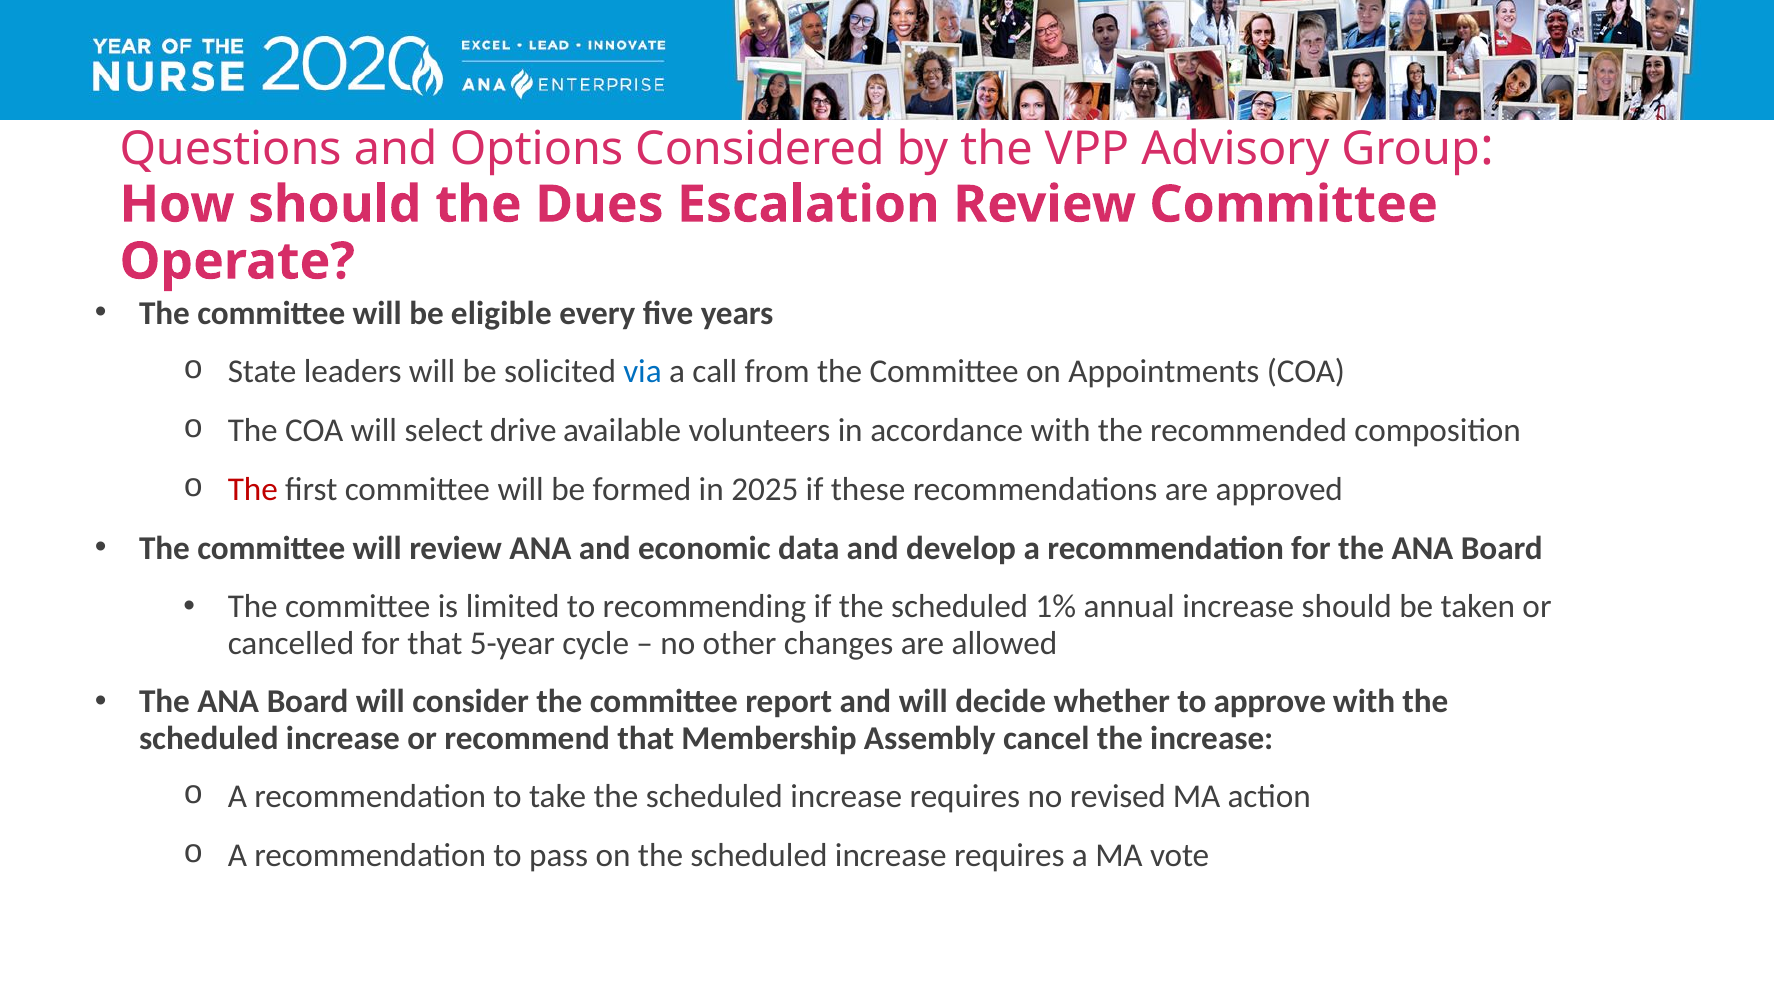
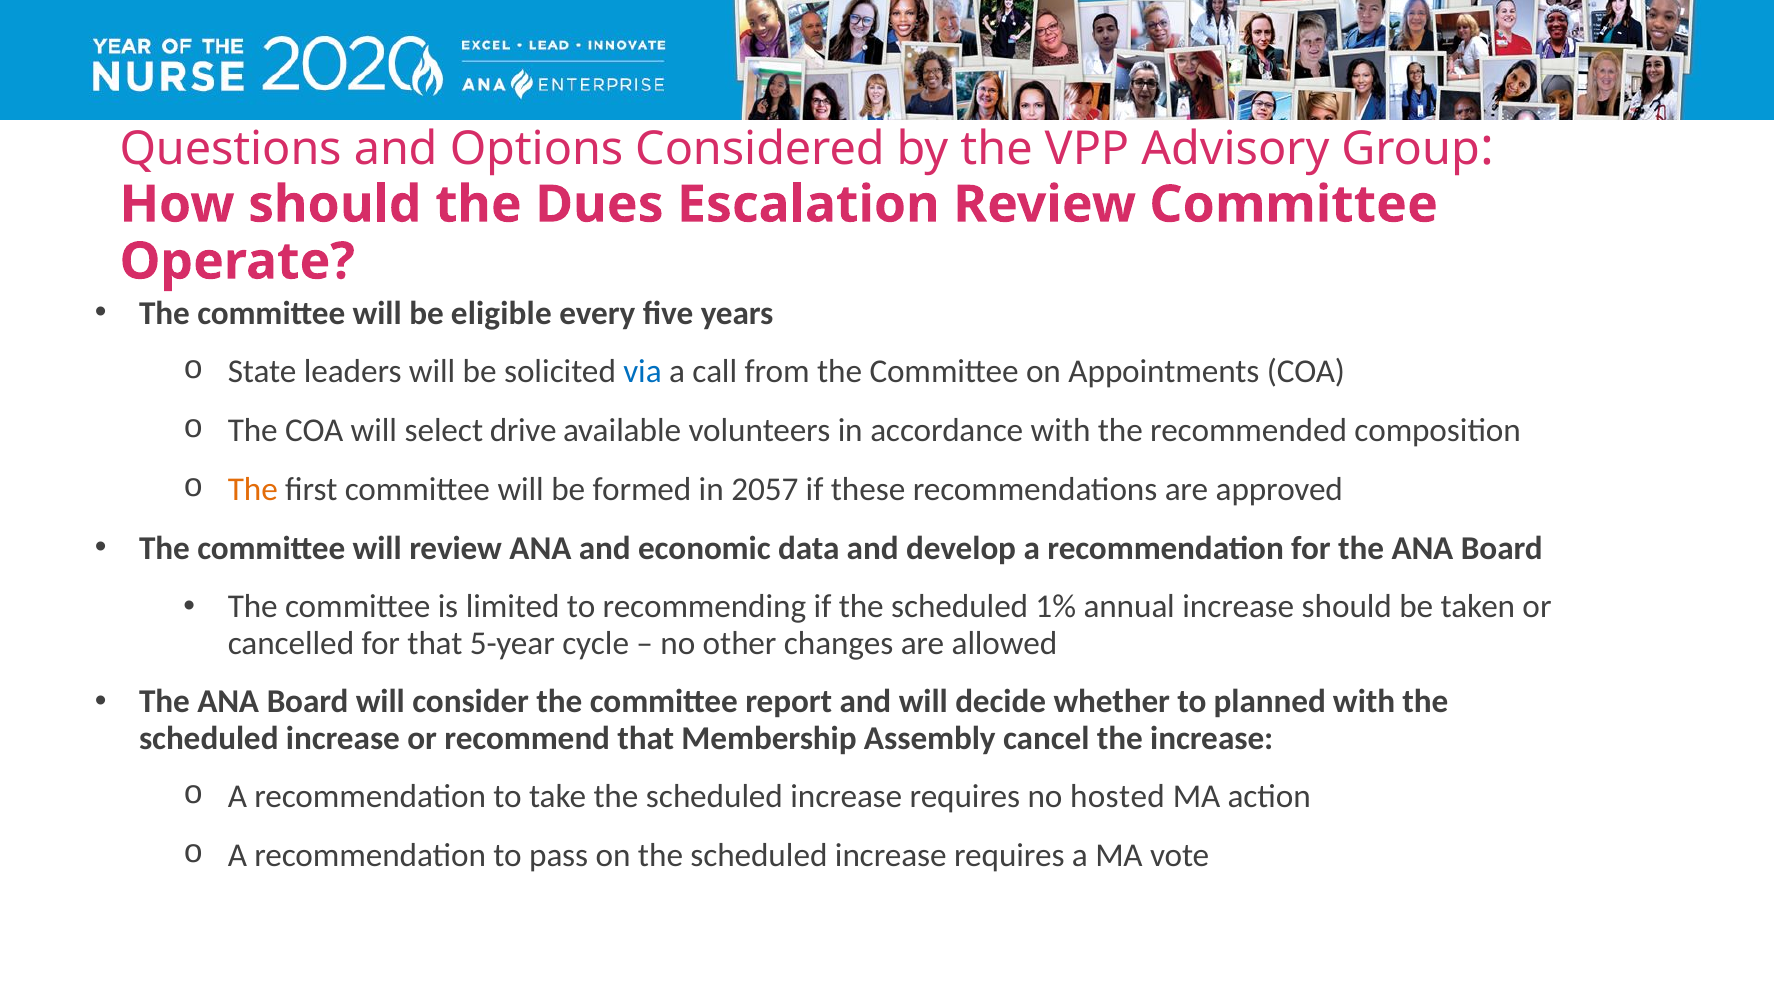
The at (253, 489) colour: red -> orange
2025: 2025 -> 2057
approve: approve -> planned
revised: revised -> hosted
